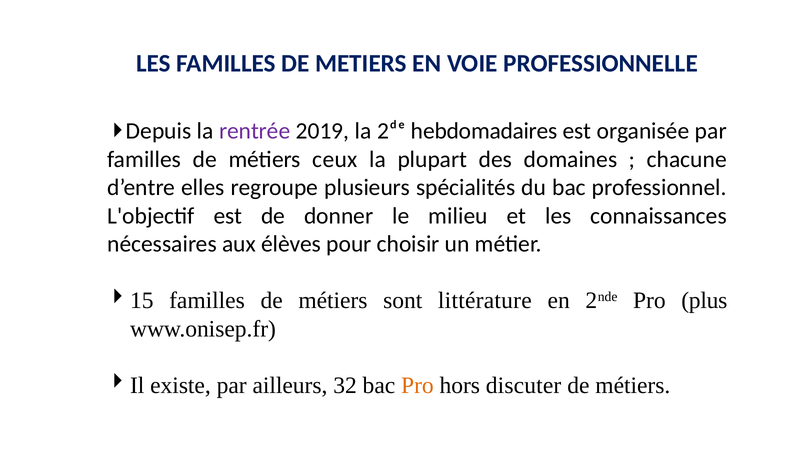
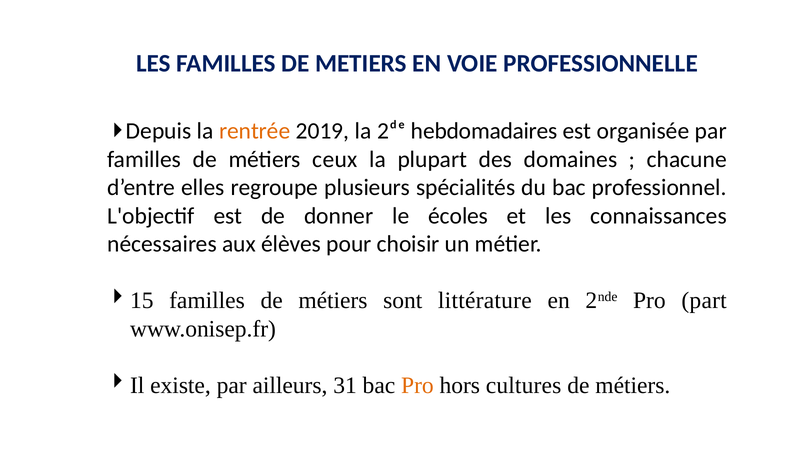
rentrée colour: purple -> orange
milieu: milieu -> écoles
plus: plus -> part
32: 32 -> 31
discuter: discuter -> cultures
